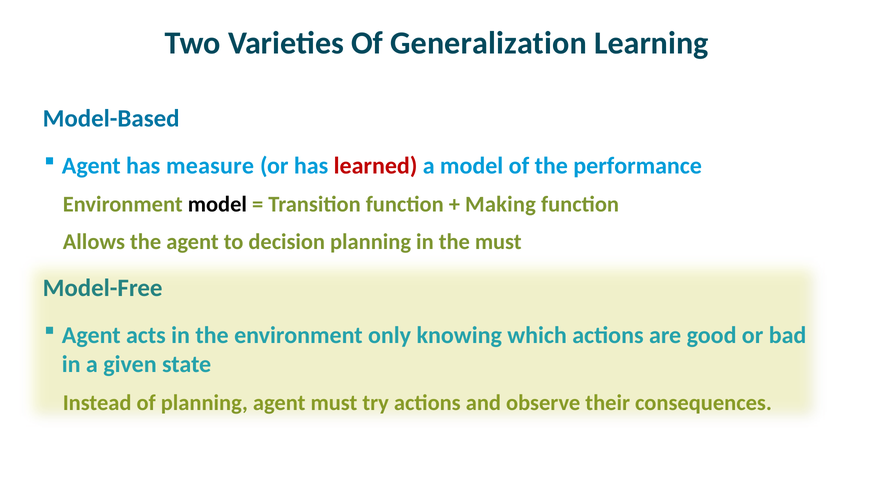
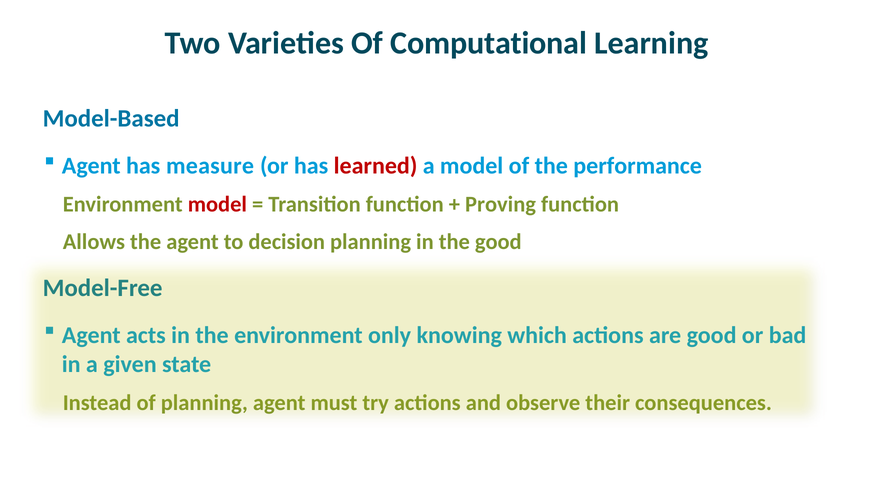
Generalization: Generalization -> Computational
model at (217, 204) colour: black -> red
Making: Making -> Proving
the must: must -> good
